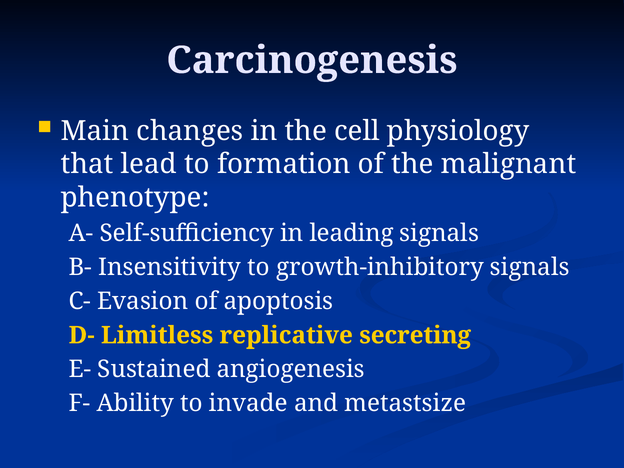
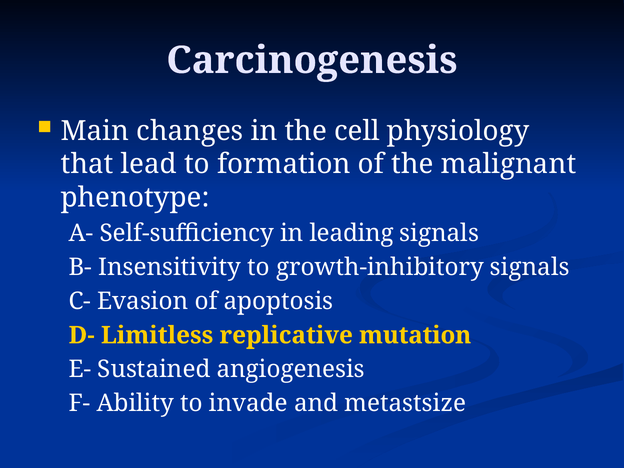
secreting: secreting -> mutation
